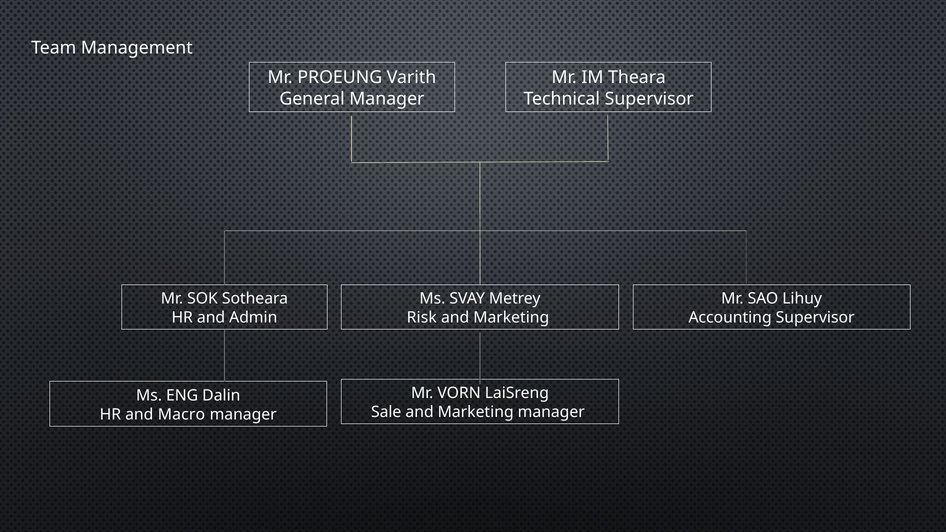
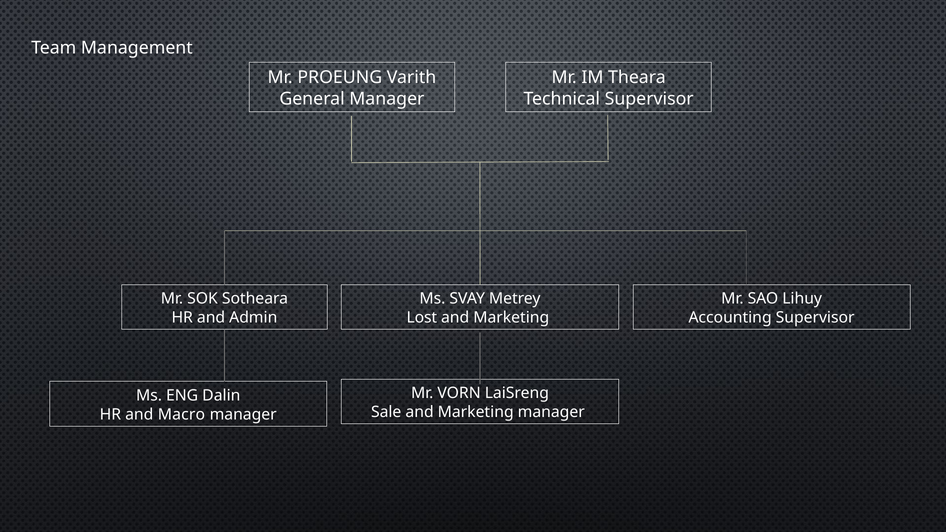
Risk: Risk -> Lost
